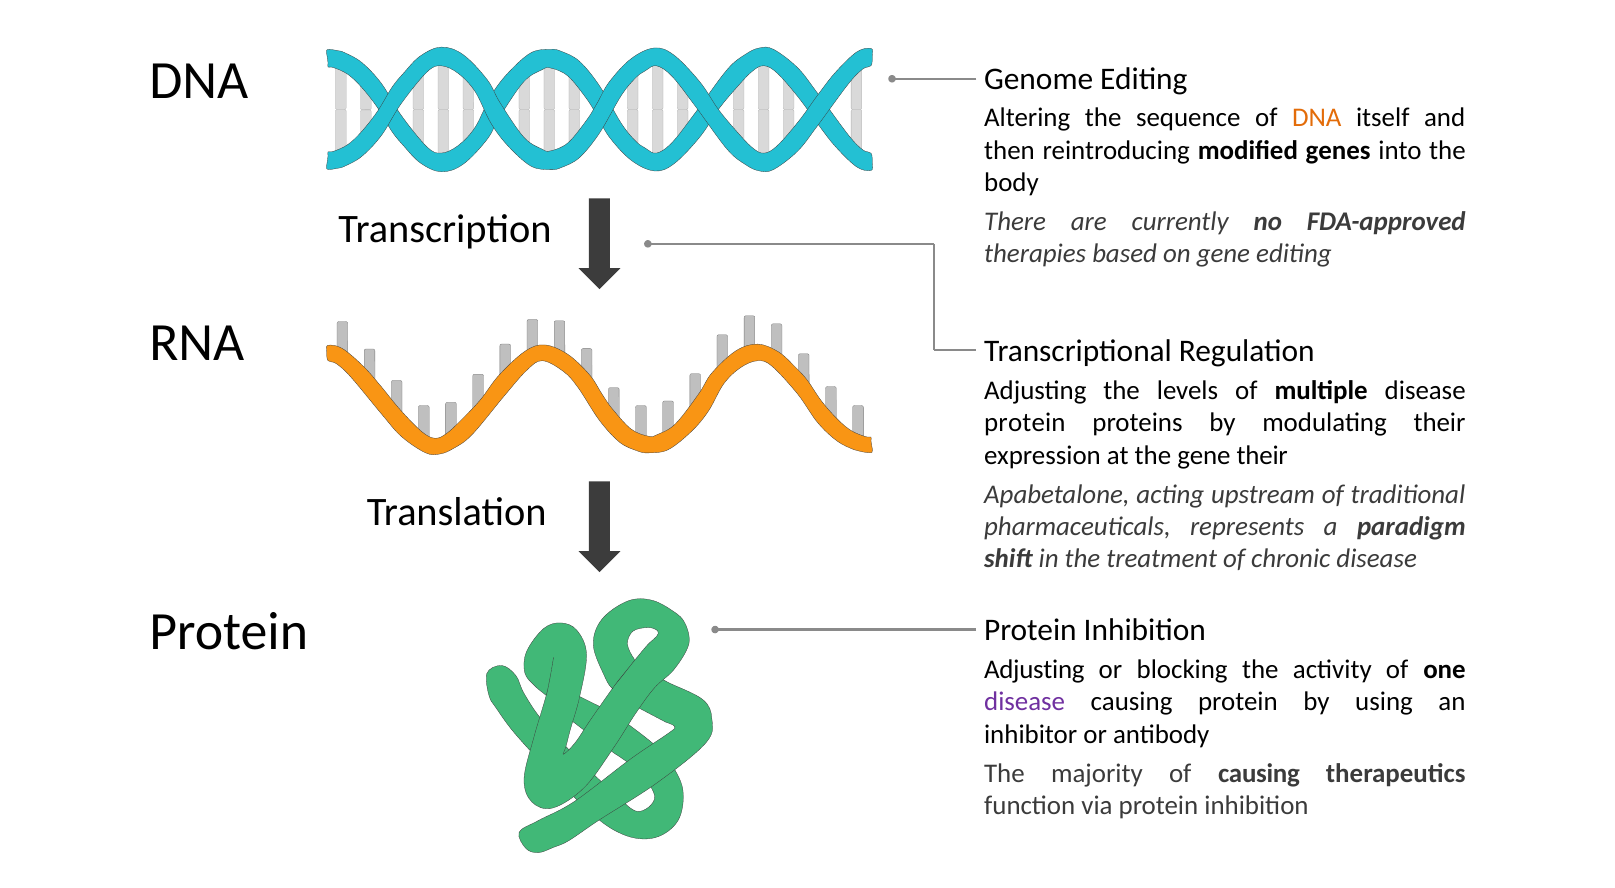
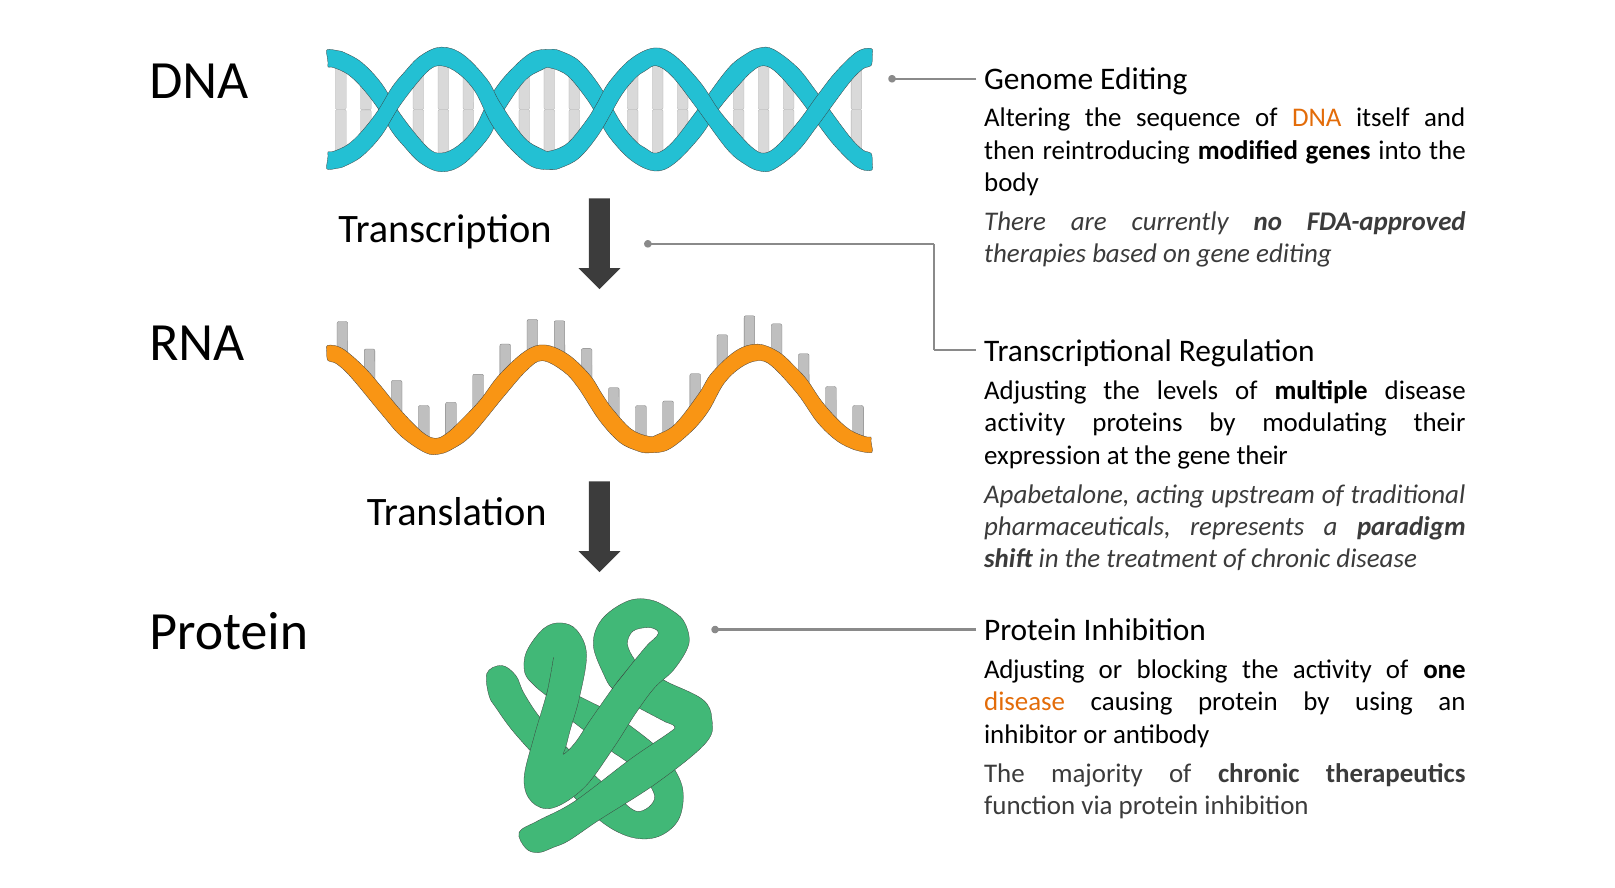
protein at (1025, 423): protein -> activity
disease at (1025, 702) colour: purple -> orange
majority of causing: causing -> chronic
